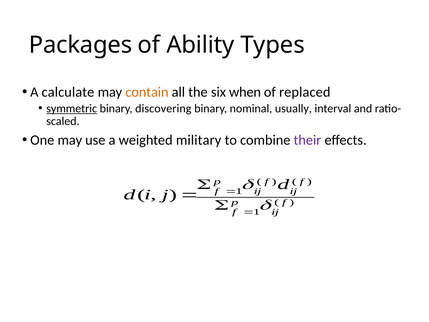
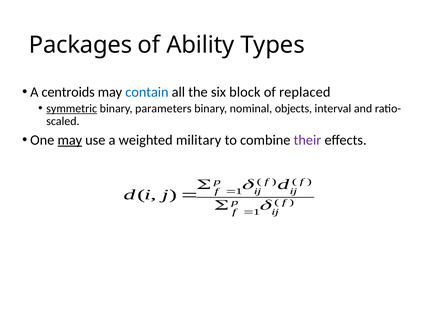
calculate: calculate -> centroids
contain colour: orange -> blue
when: when -> block
discovering: discovering -> parameters
usually: usually -> objects
may at (70, 140) underline: none -> present
